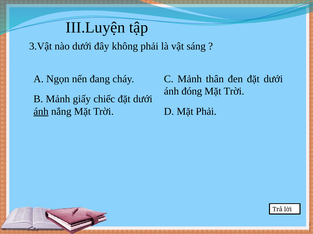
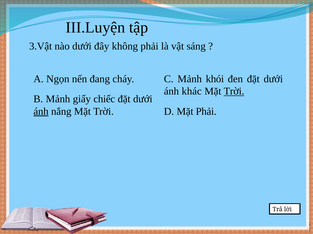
thân: thân -> khói
đóng: đóng -> khác
Trời at (234, 92) underline: none -> present
